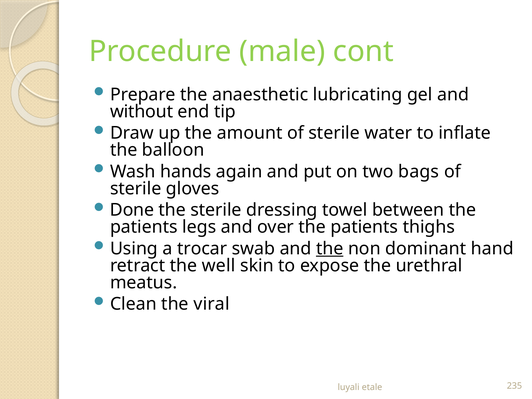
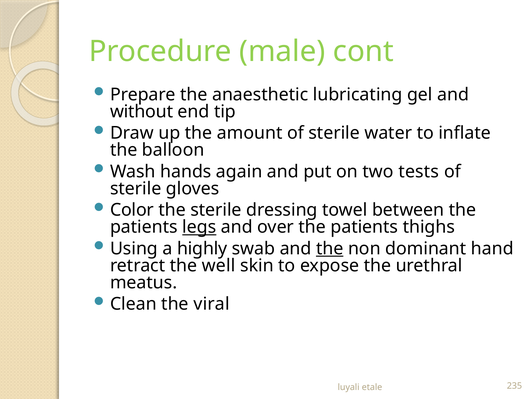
bags: bags -> tests
Done: Done -> Color
legs underline: none -> present
trocar: trocar -> highly
